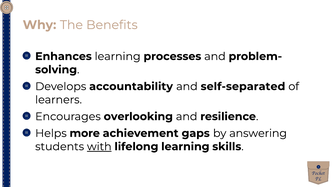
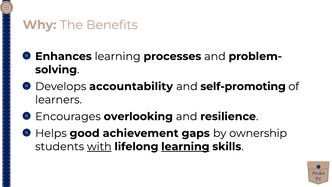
self-separated: self-separated -> self-promoting
more: more -> good
answering: answering -> ownership
learning at (185, 146) underline: none -> present
